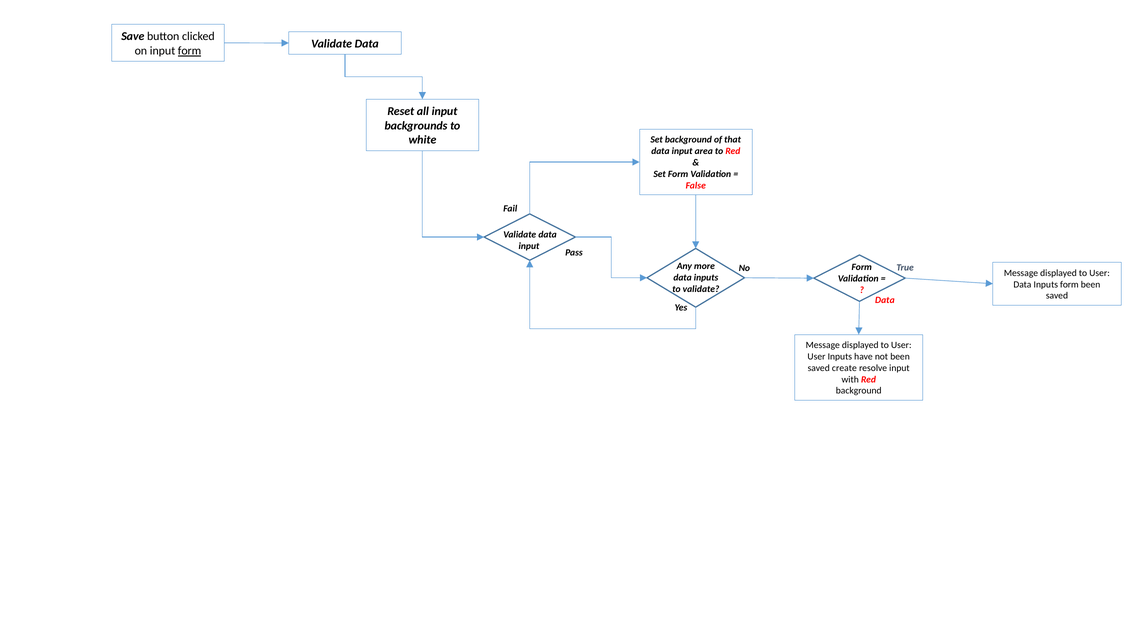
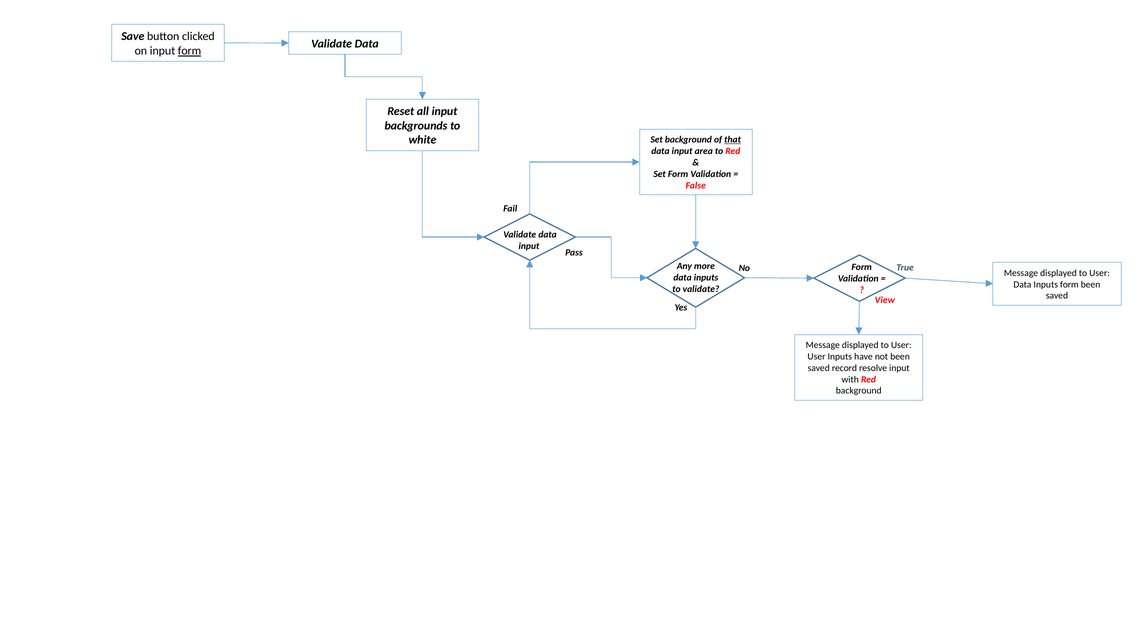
that underline: none -> present
Data at (885, 300): Data -> View
create: create -> record
